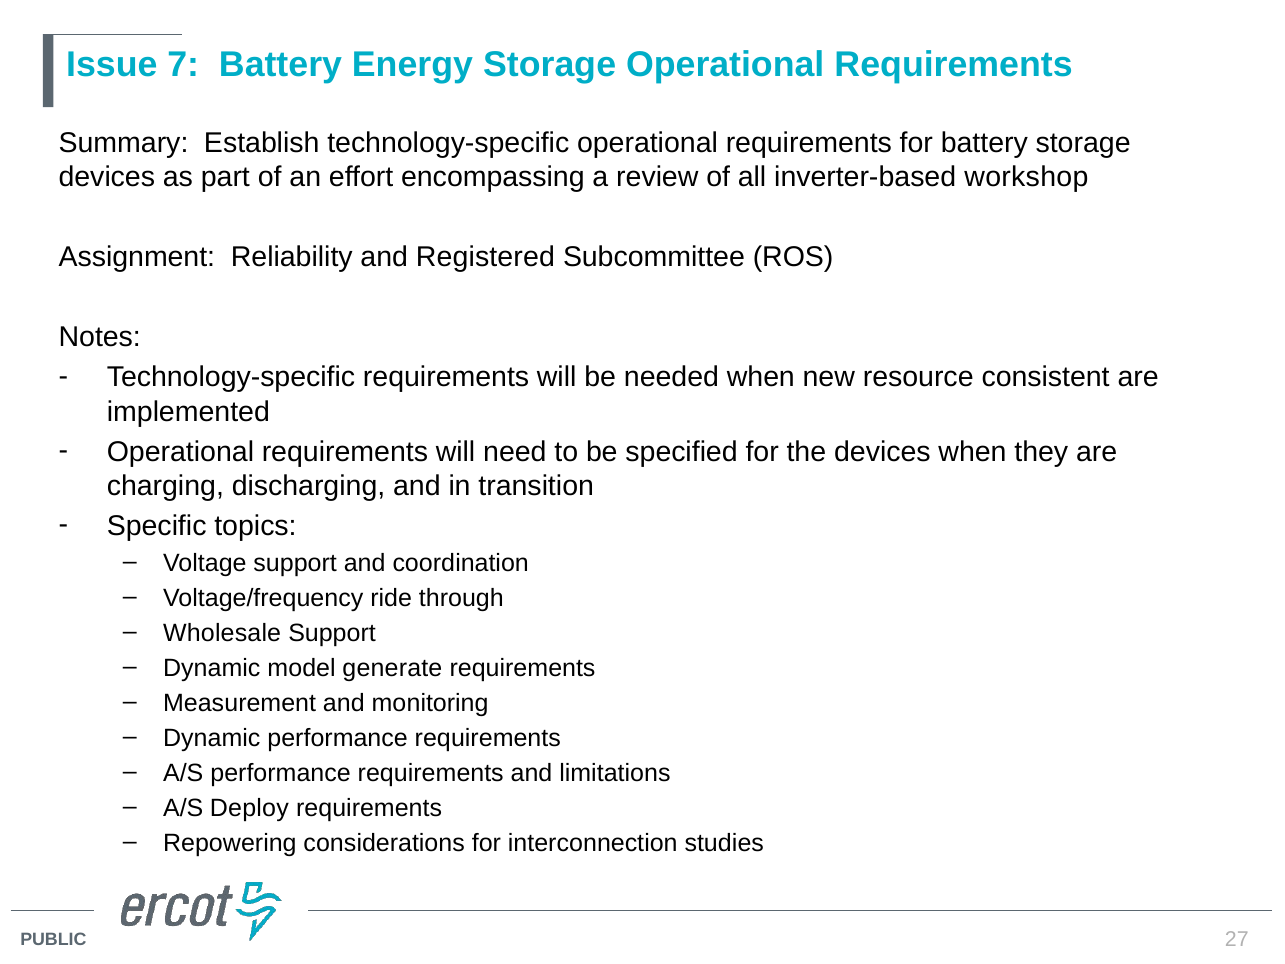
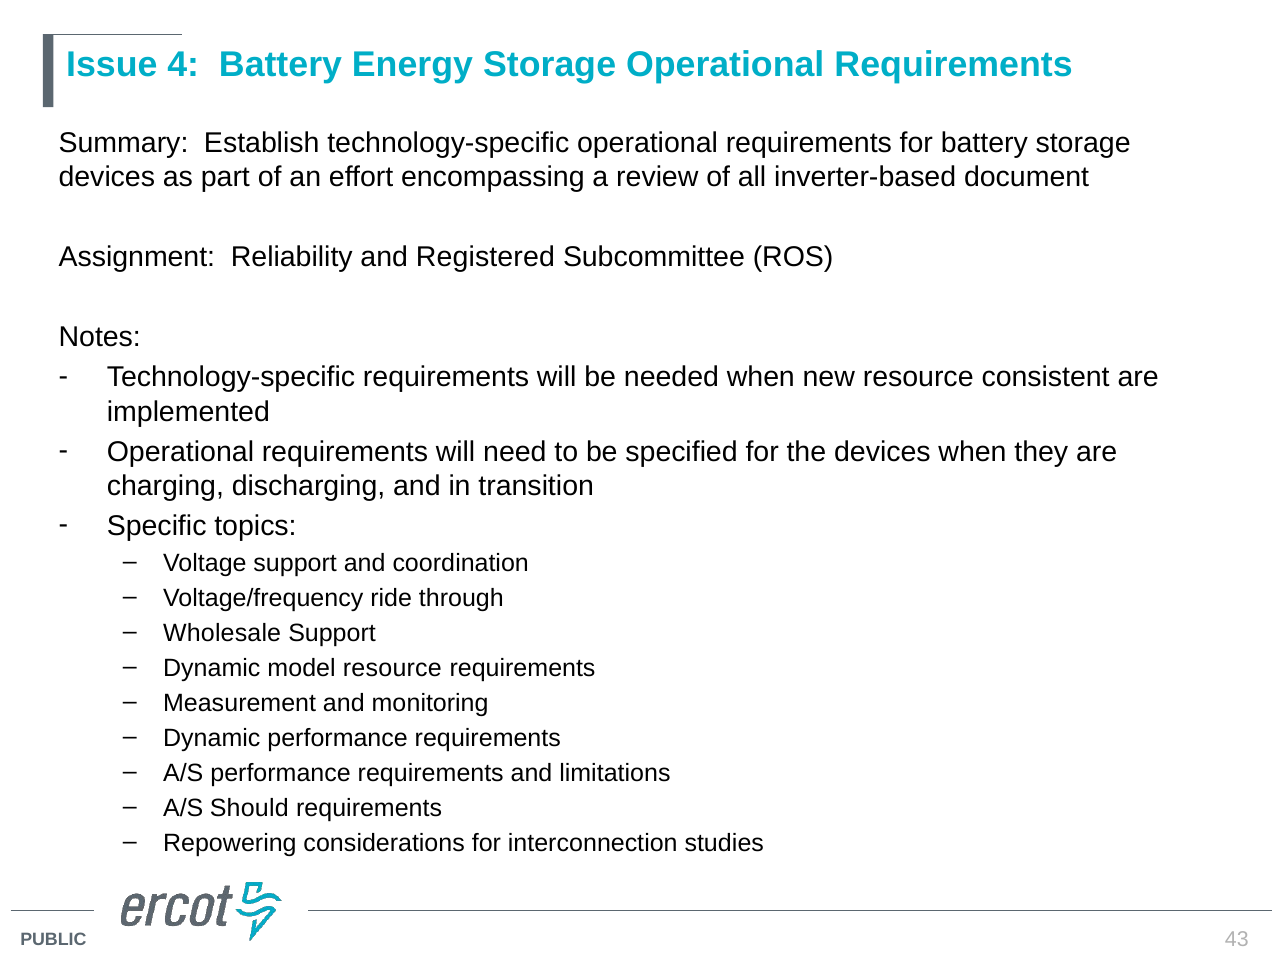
7: 7 -> 4
workshop: workshop -> document
model generate: generate -> resource
Deploy: Deploy -> Should
27: 27 -> 43
